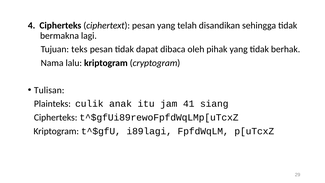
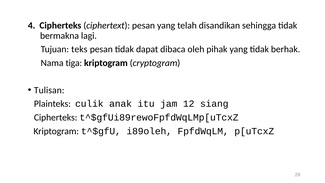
lalu: lalu -> tiga
41: 41 -> 12
i89lagi: i89lagi -> i89oleh
